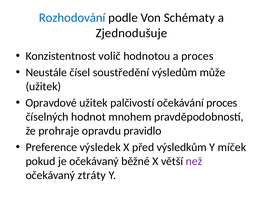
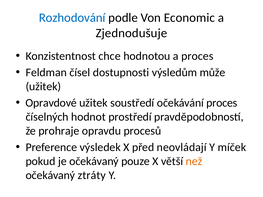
Schématy: Schématy -> Economic
volič: volič -> chce
Neustále: Neustále -> Feldman
soustředění: soustředění -> dostupnosti
palčivostí: palčivostí -> soustředí
mnohem: mnohem -> prostředí
pravidlo: pravidlo -> procesů
výsledkům: výsledkům -> neovládají
běžné: běžné -> pouze
než colour: purple -> orange
